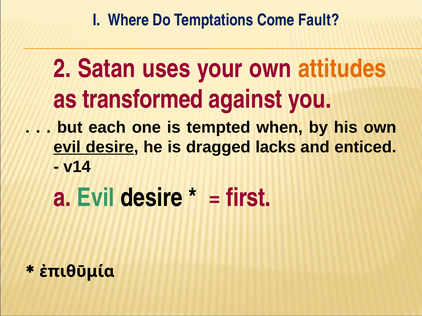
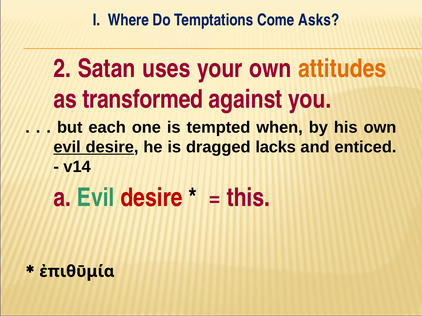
Fault: Fault -> Asks
desire at (152, 198) colour: black -> red
first: first -> this
